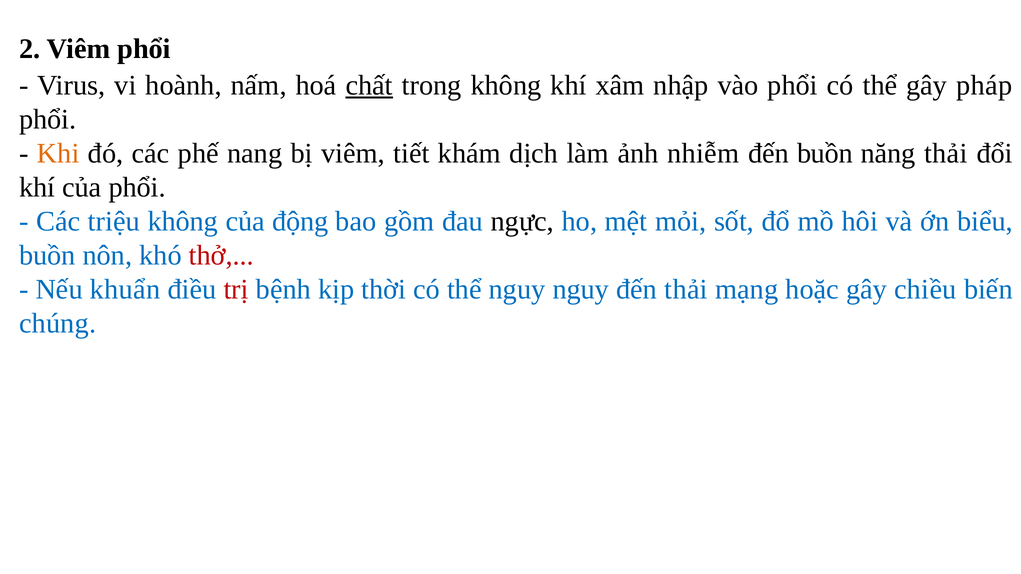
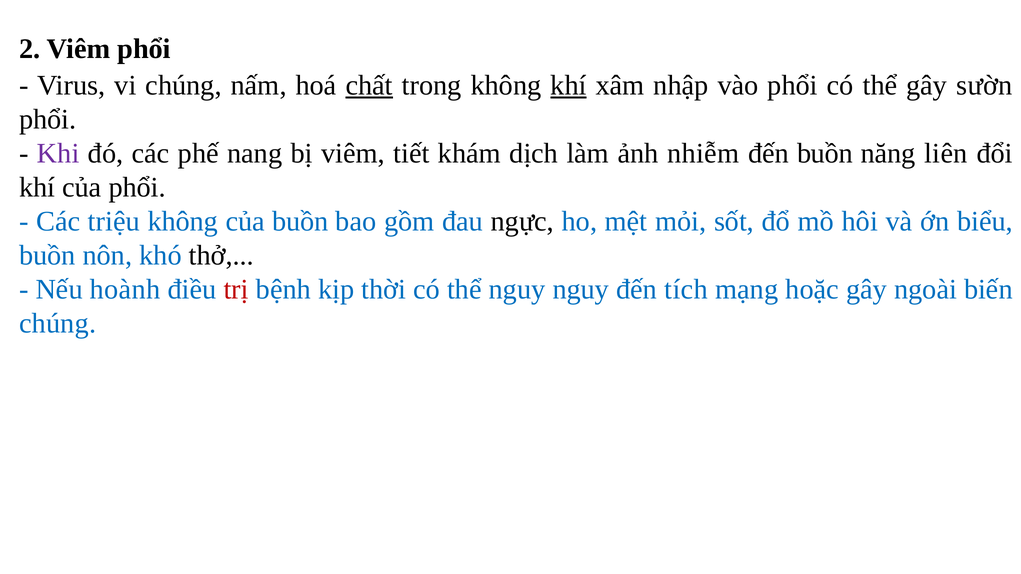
vi hoành: hoành -> chúng
khí at (568, 85) underline: none -> present
pháp: pháp -> sườn
Khi colour: orange -> purple
năng thải: thải -> liên
của động: động -> buồn
thở colour: red -> black
khuẩn: khuẩn -> hoành
đến thải: thải -> tích
chiều: chiều -> ngoài
